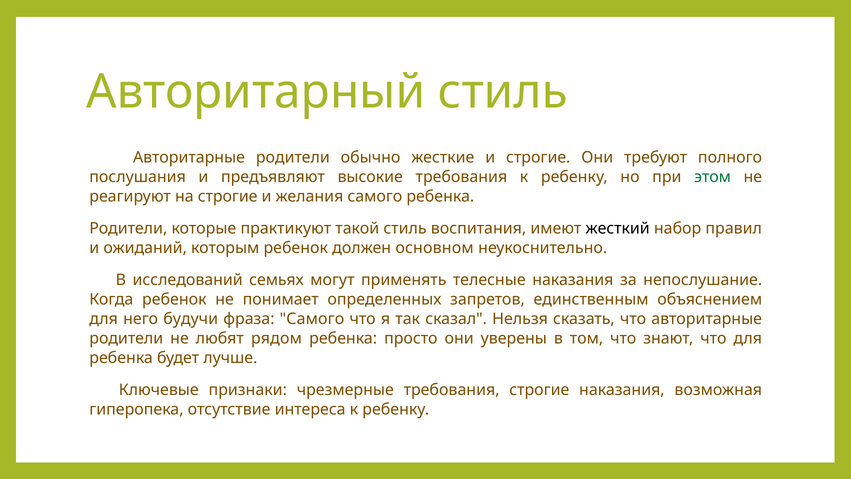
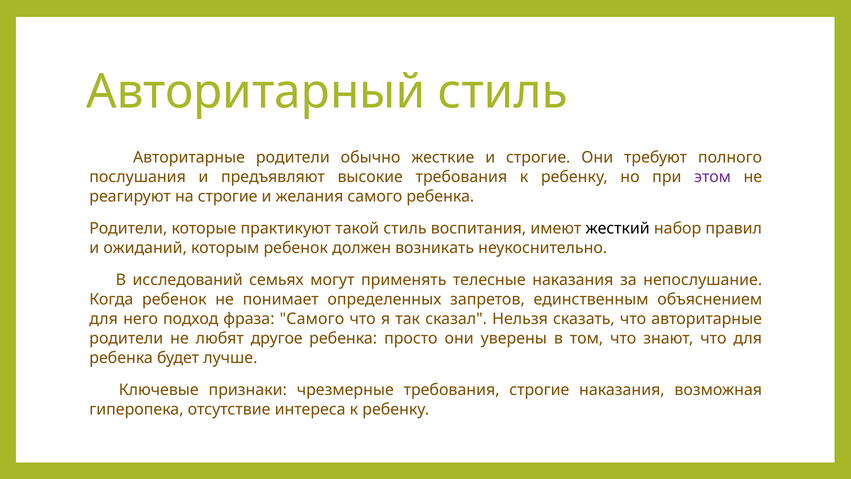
этом colour: green -> purple
основном: основном -> возникать
будучи: будучи -> подход
рядом: рядом -> другое
